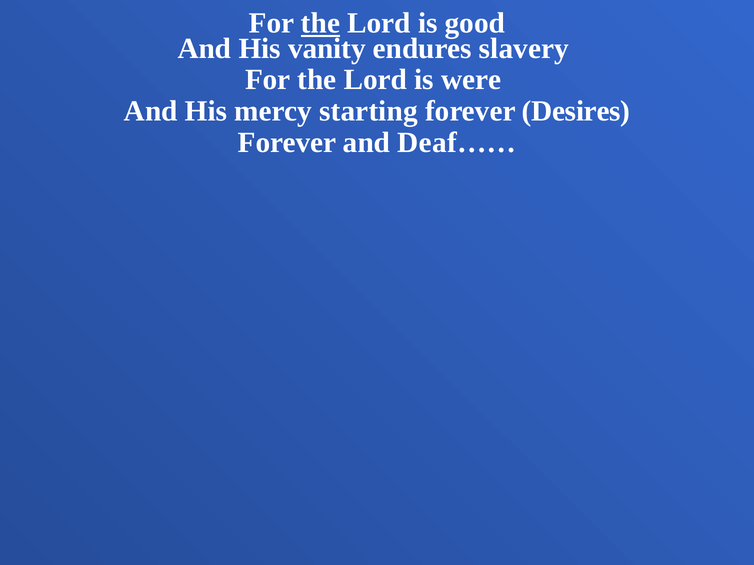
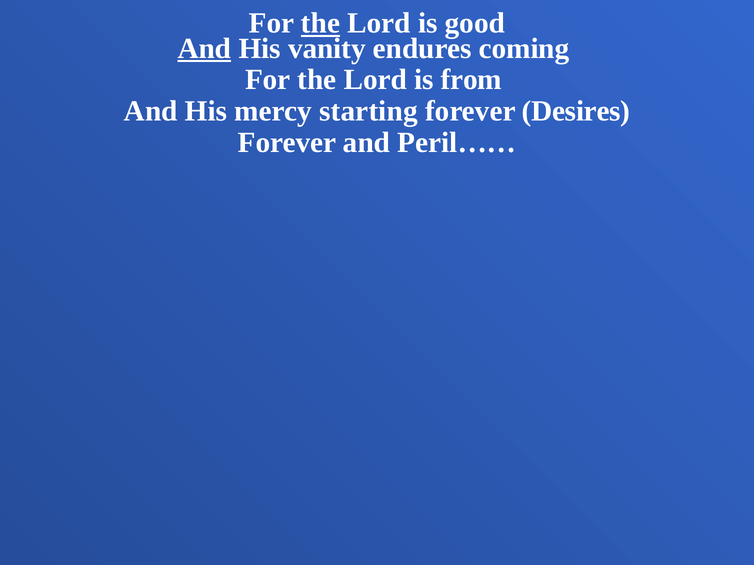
And at (204, 48) underline: none -> present
slavery: slavery -> coming
were: were -> from
Deaf……: Deaf…… -> Peril……
